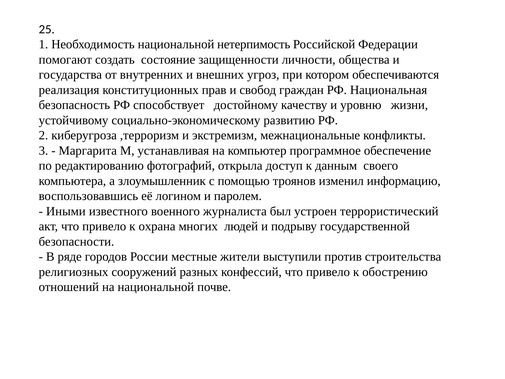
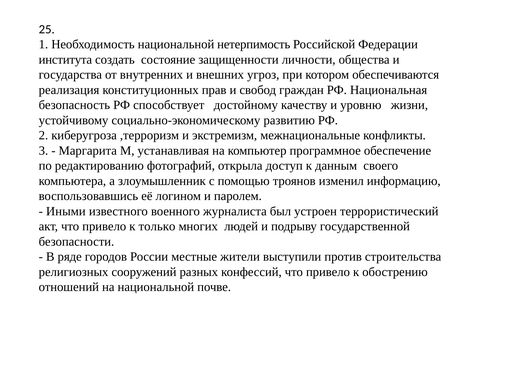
помогают: помогают -> института
охрана: охрана -> только
